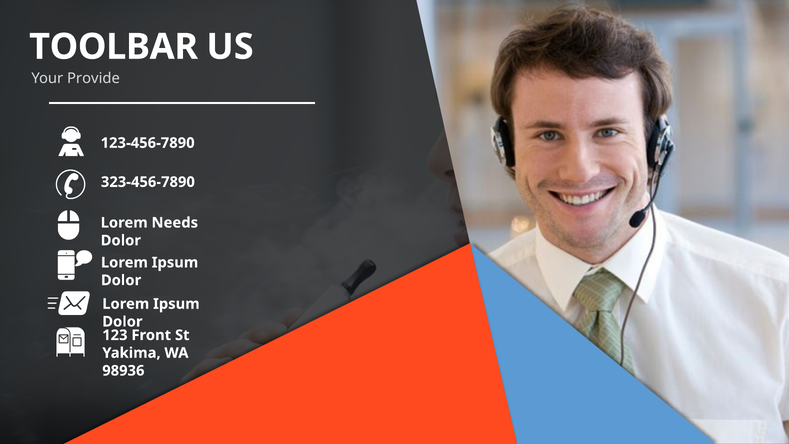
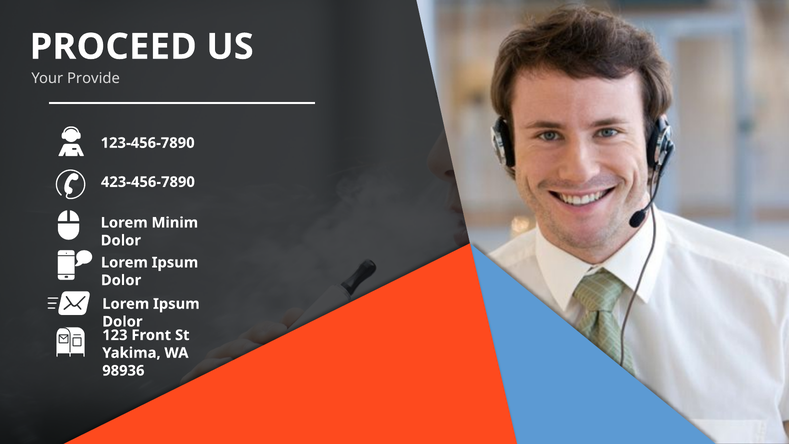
TOOLBAR: TOOLBAR -> PROCEED
323-456-7890: 323-456-7890 -> 423-456-7890
Needs: Needs -> Minim
